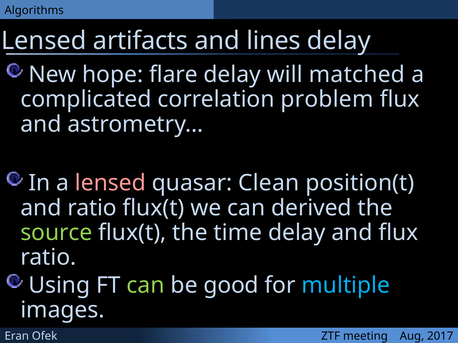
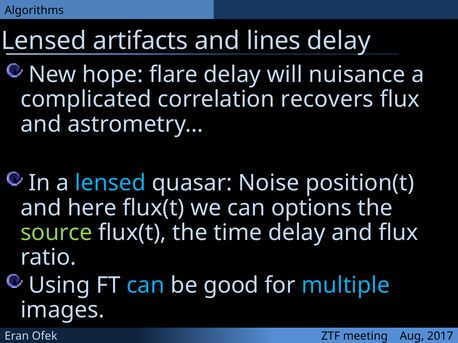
matched: matched -> nuisance
problem: problem -> recovers
lensed at (110, 183) colour: pink -> light blue
Clean: Clean -> Noise
and ratio: ratio -> here
derived: derived -> options
can at (146, 286) colour: light green -> light blue
